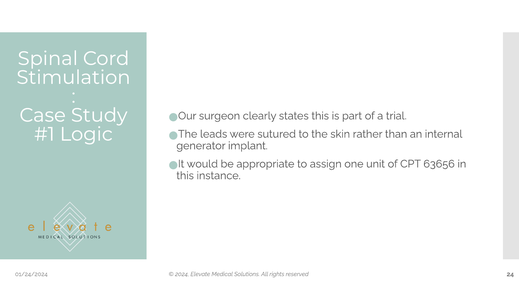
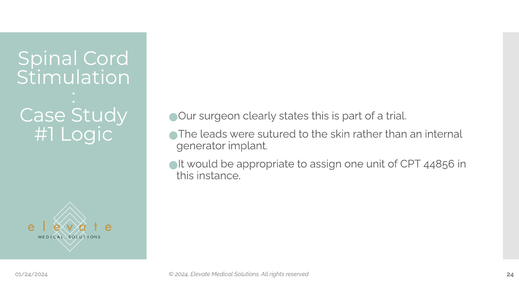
63656: 63656 -> 44856
